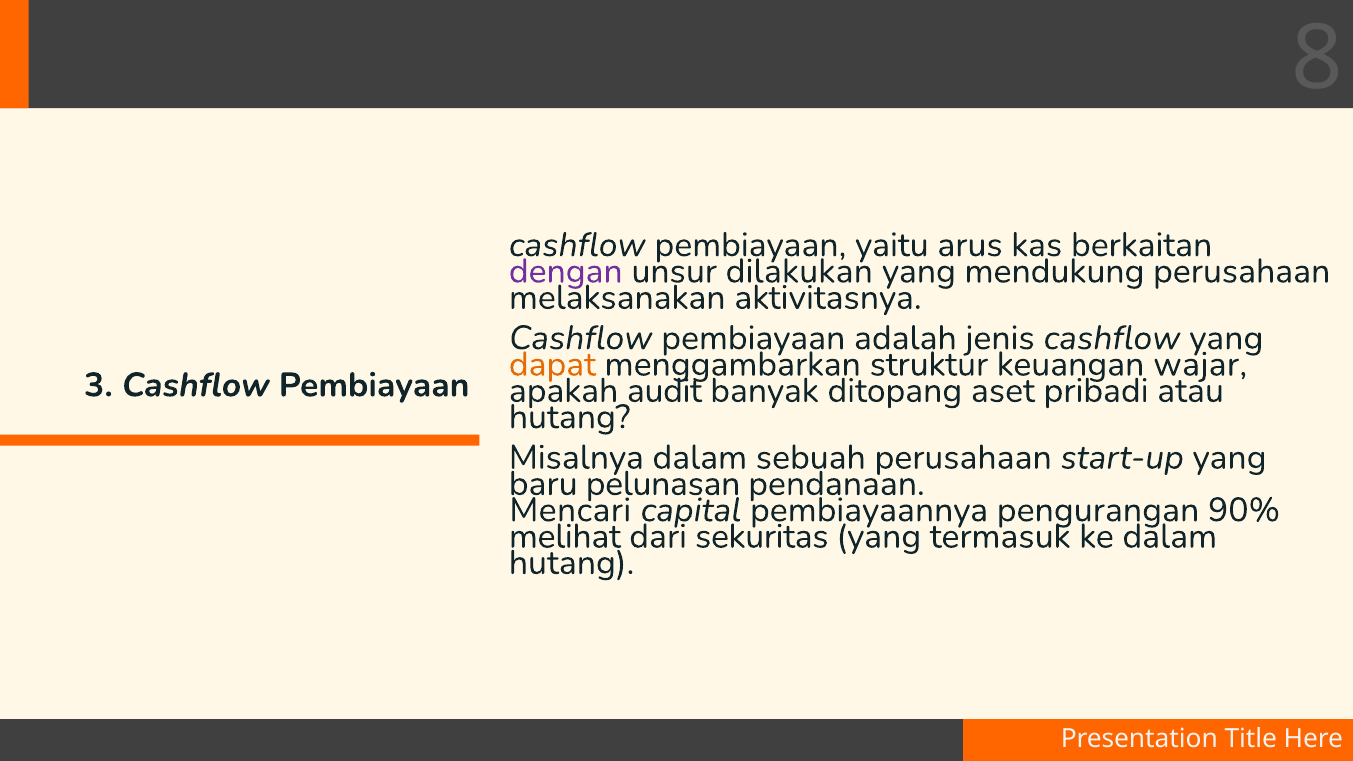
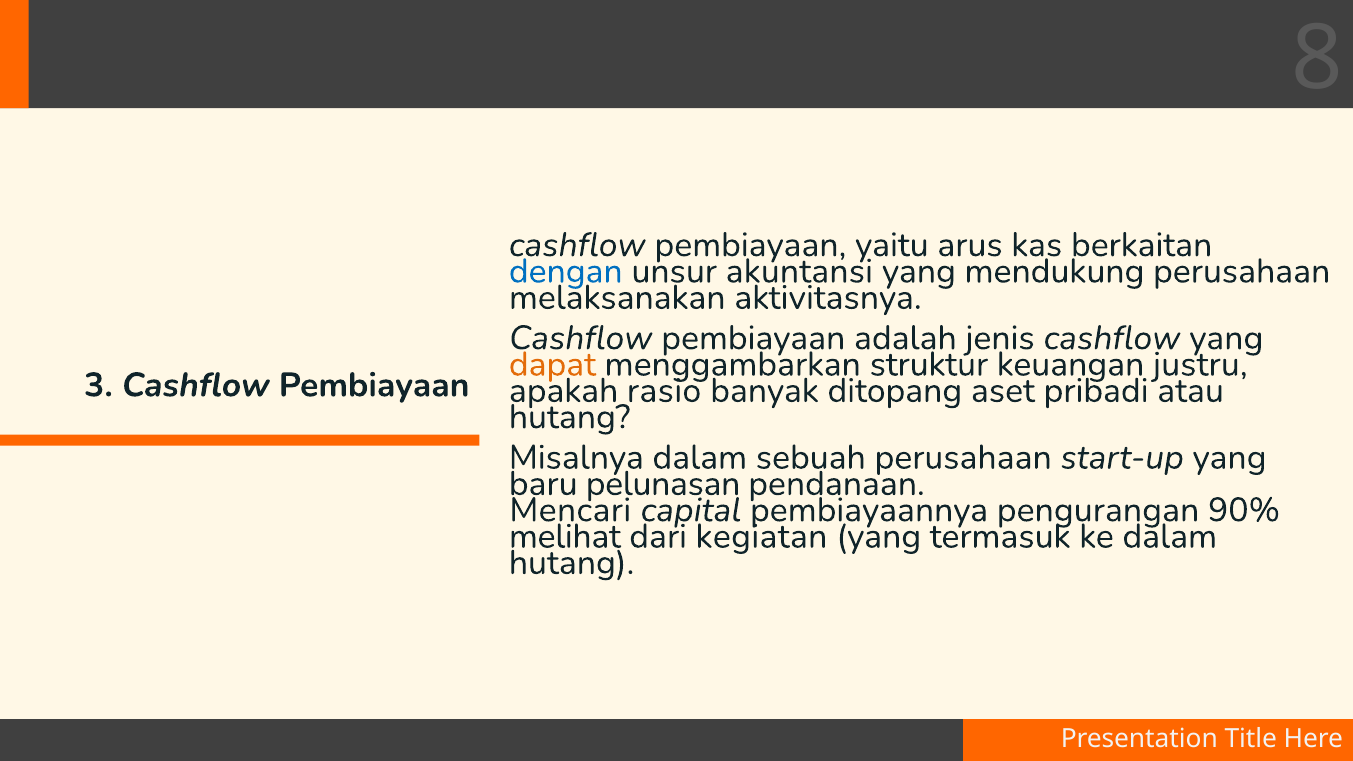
dengan colour: purple -> blue
dilakukan: dilakukan -> akuntansi
wajar: wajar -> justru
audit: audit -> rasio
sekuritas: sekuritas -> kegiatan
